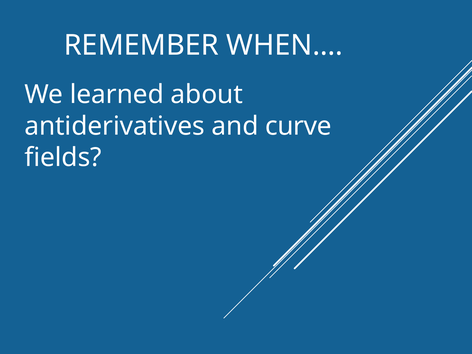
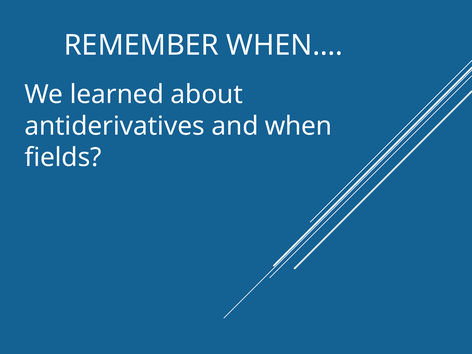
curve: curve -> when
